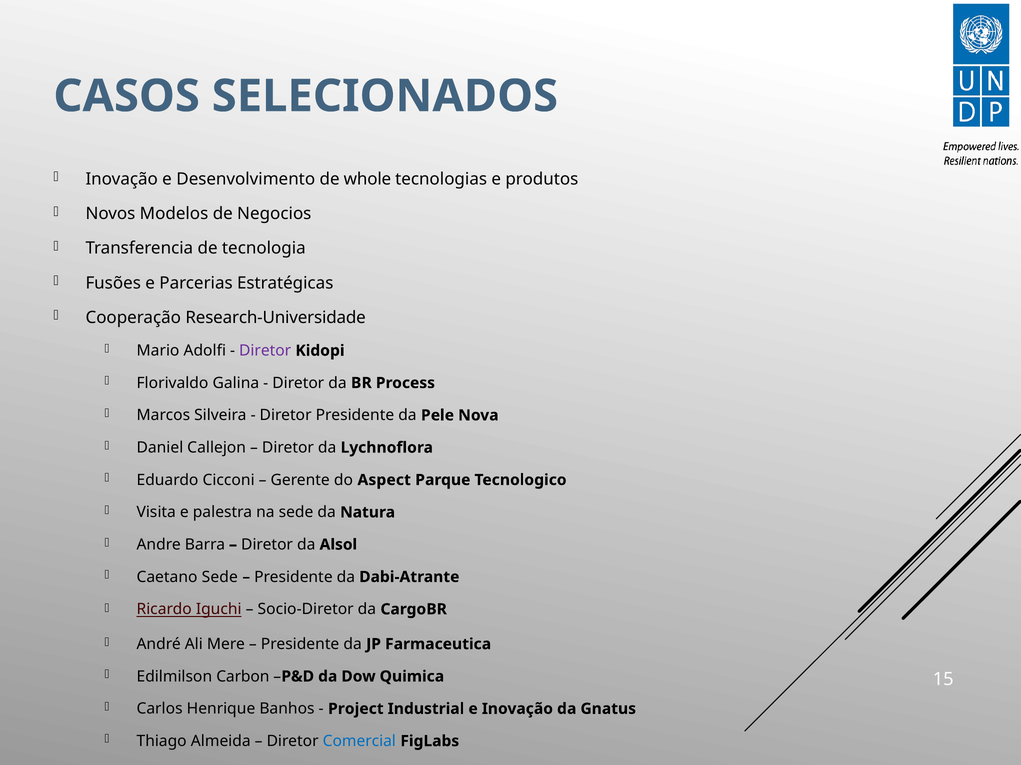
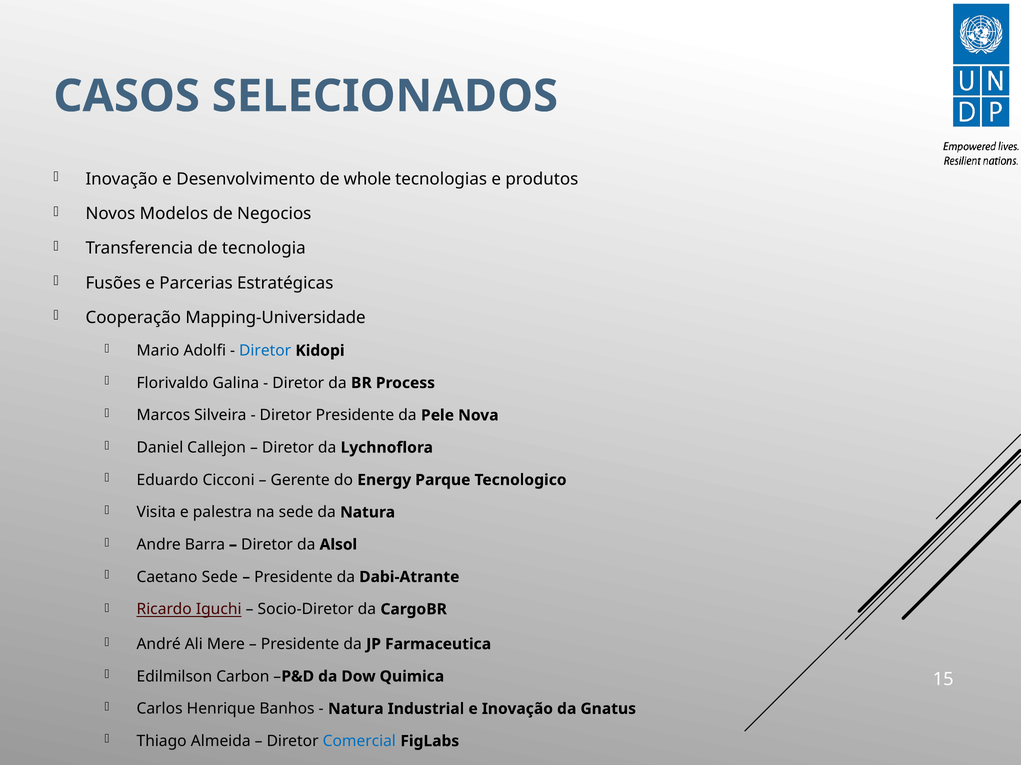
Research-Universidade: Research-Universidade -> Mapping-Universidade
Diretor at (265, 351) colour: purple -> blue
Aspect: Aspect -> Energy
Project at (356, 709): Project -> Natura
